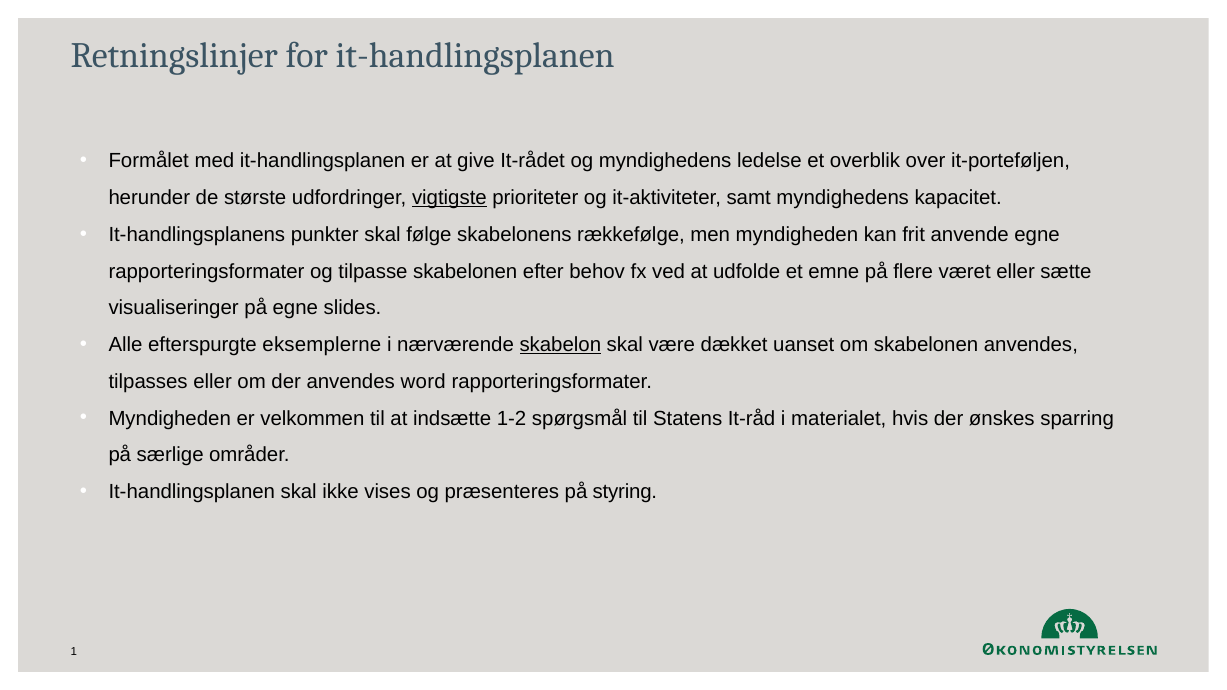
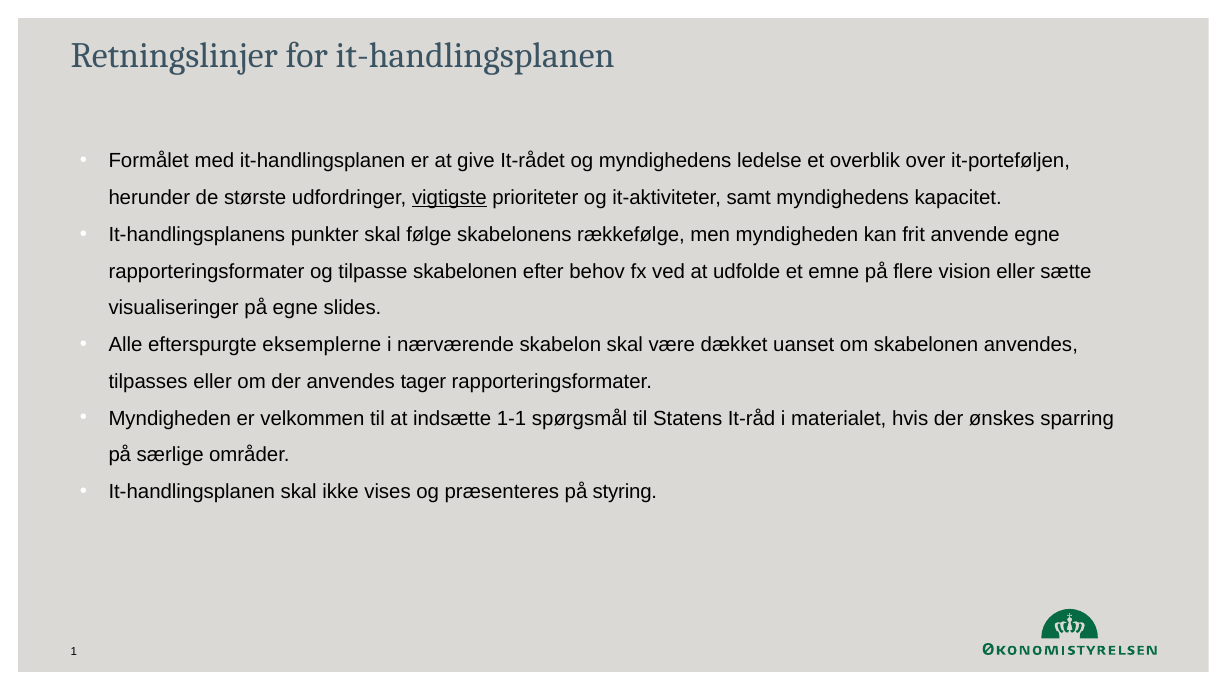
været: været -> vision
skabelon underline: present -> none
word: word -> tager
1-2: 1-2 -> 1-1
